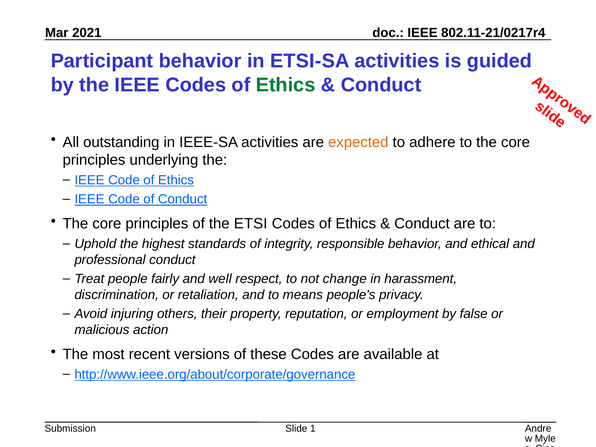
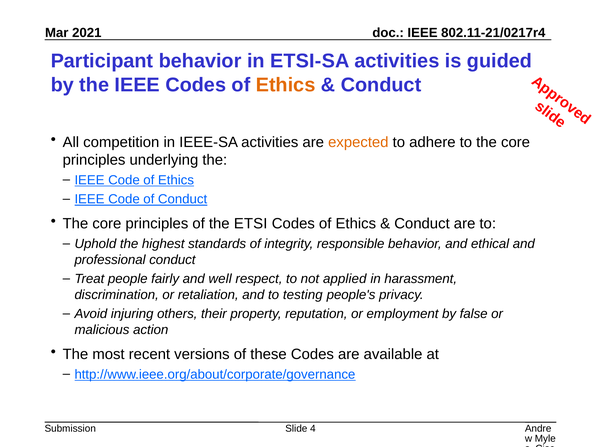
Ethics at (286, 85) colour: green -> orange
outstanding: outstanding -> competition
change: change -> applied
means: means -> testing
1: 1 -> 4
